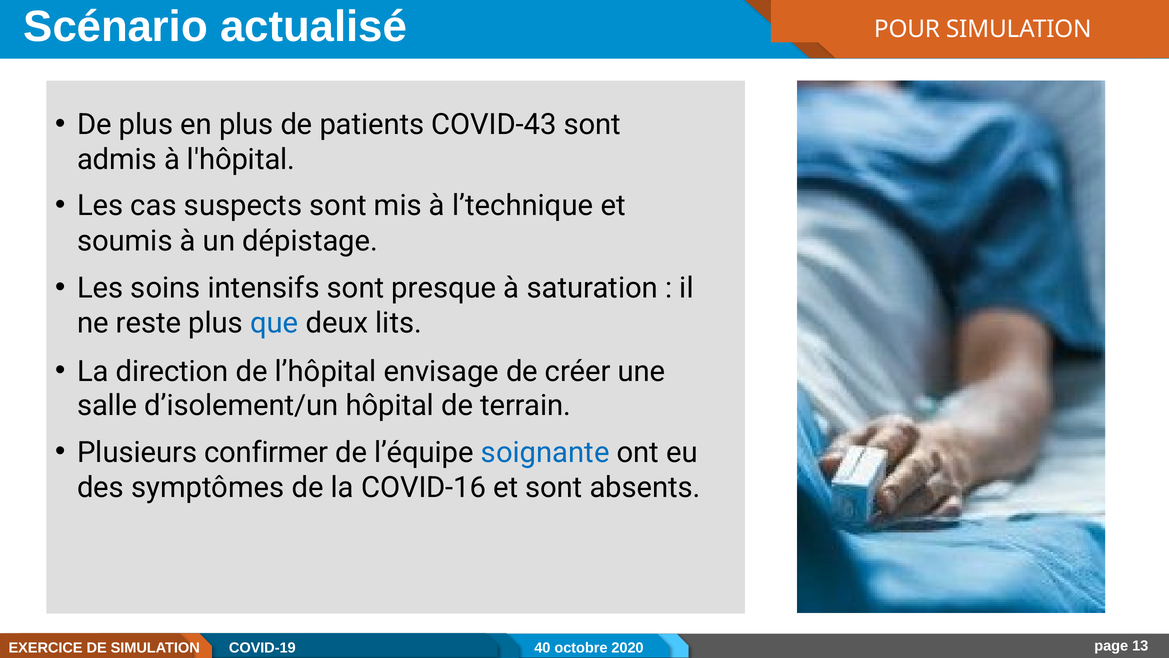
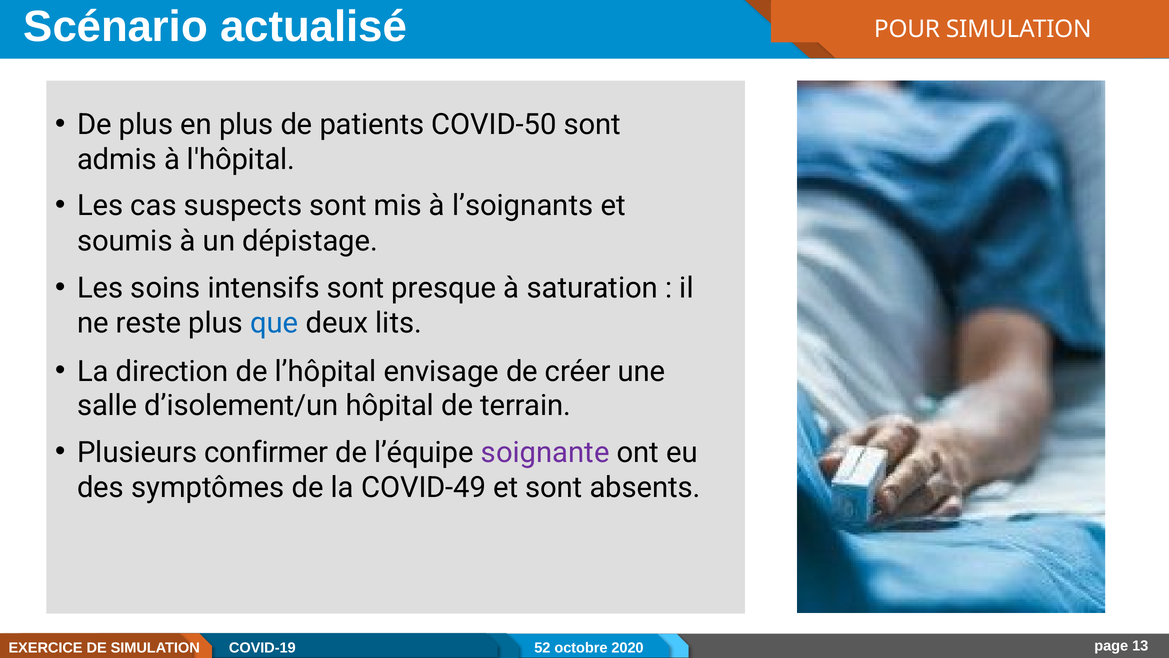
COVID-43: COVID-43 -> COVID-50
l’technique: l’technique -> l’soignants
soignante colour: blue -> purple
COVID-16: COVID-16 -> COVID-49
40: 40 -> 52
